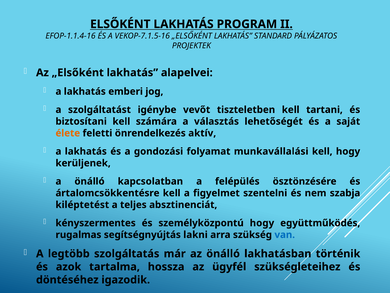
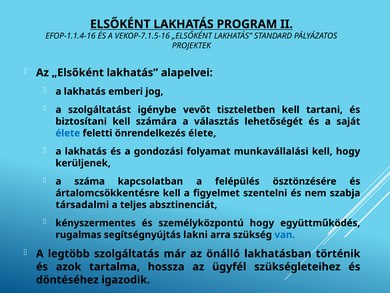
élete at (68, 133) colour: orange -> blue
önrendelkezés aktív: aktív -> élete
a önálló: önálló -> száma
kiléptetést: kiléptetést -> társadalmi
